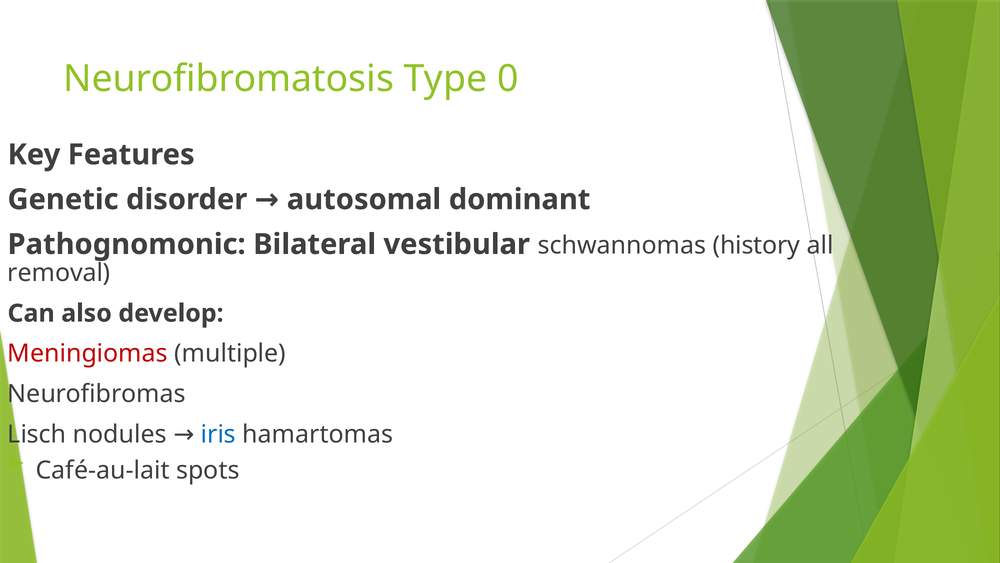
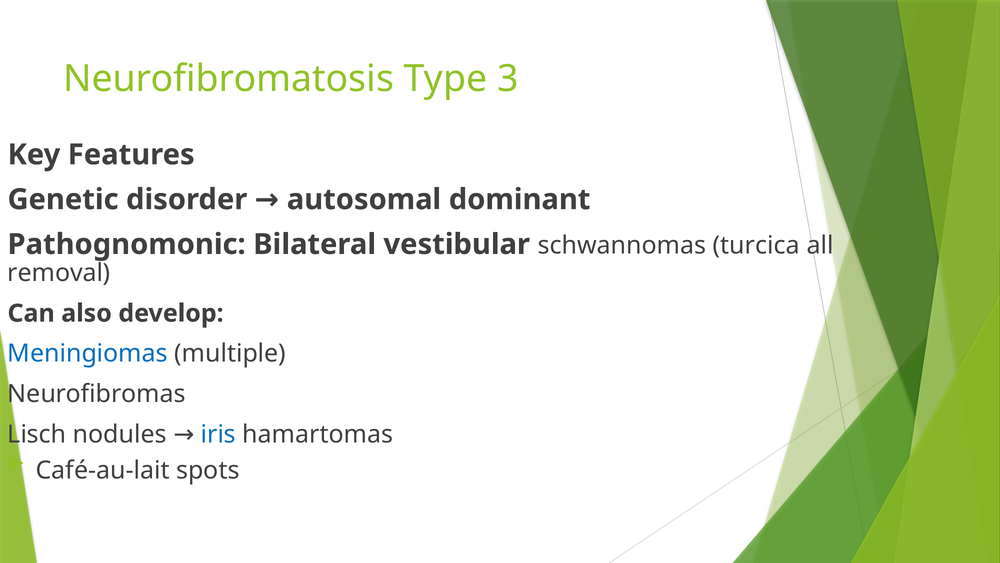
0: 0 -> 3
history: history -> turcica
Meningiomas colour: red -> blue
